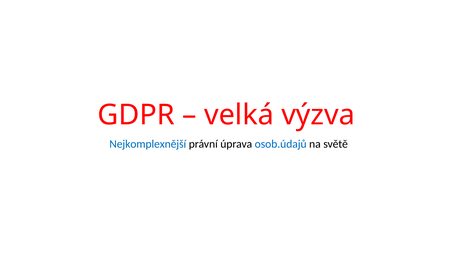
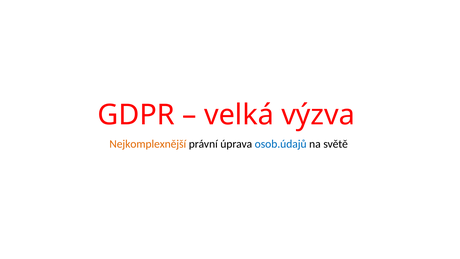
Nejkomplexnější colour: blue -> orange
